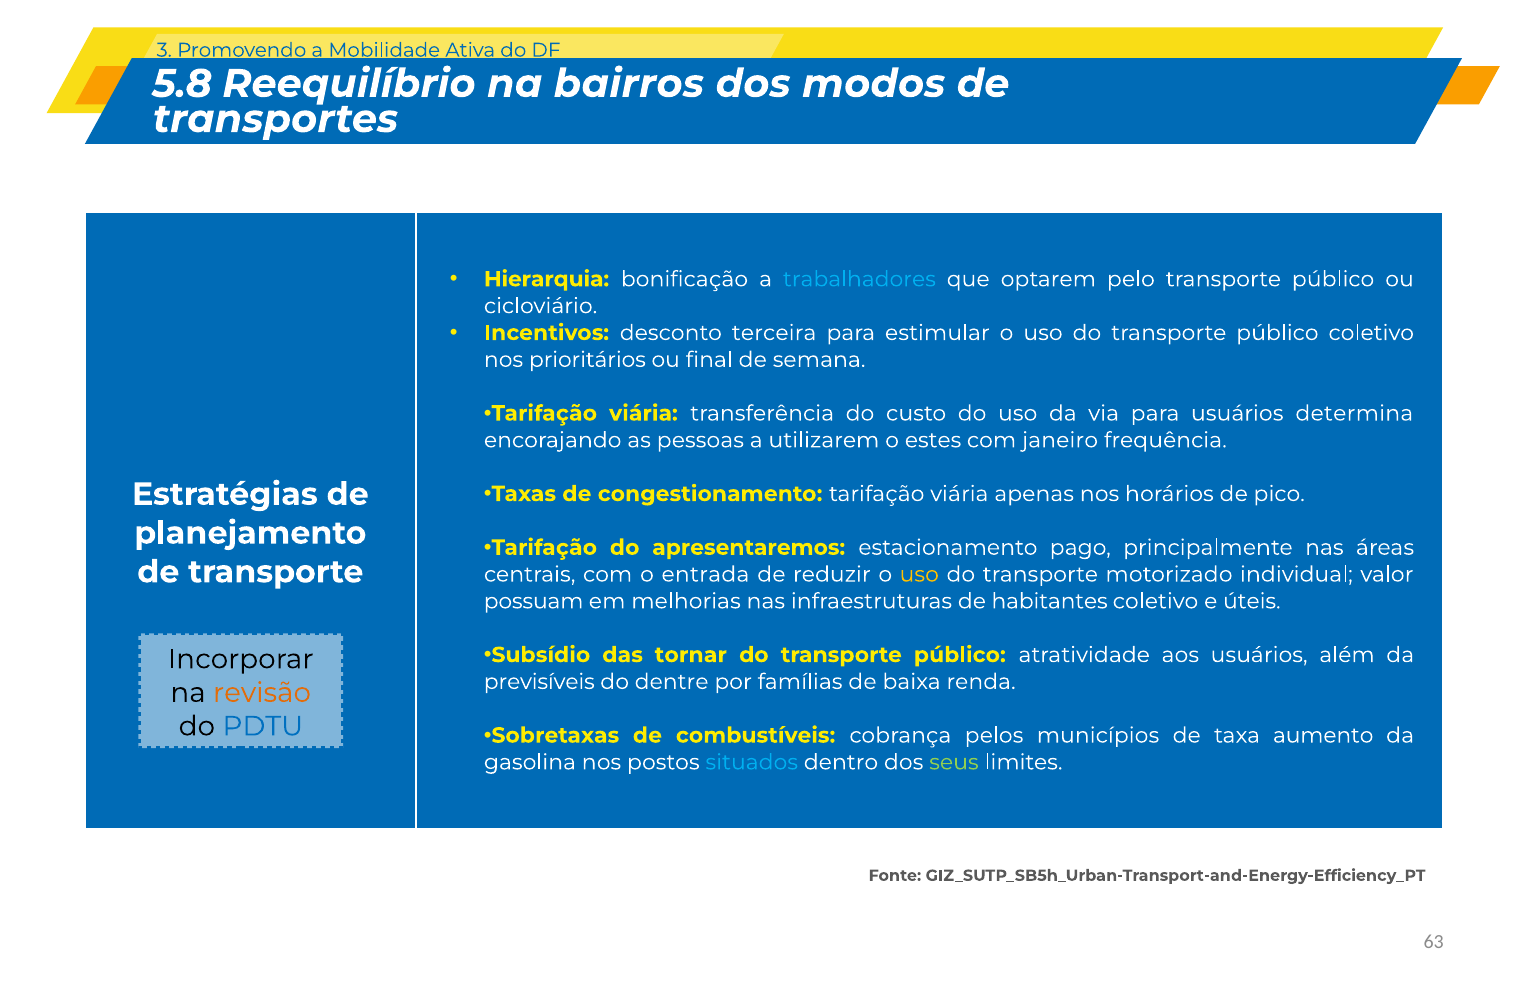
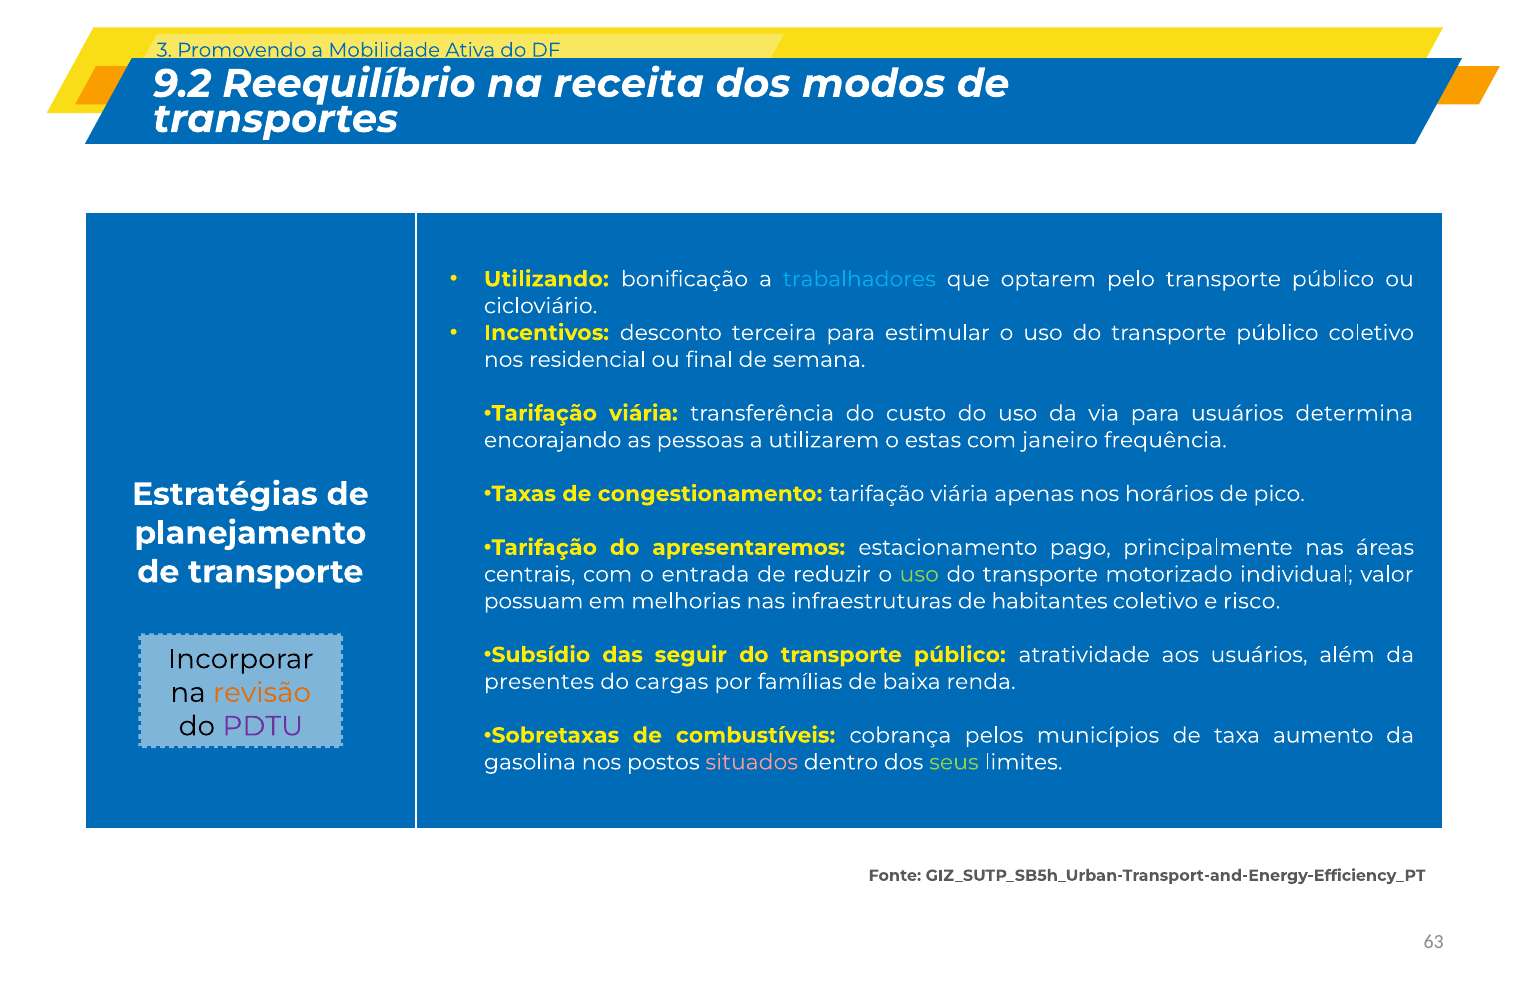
5.8: 5.8 -> 9.2
bairros: bairros -> receita
Hierarquia: Hierarquia -> Utilizando
prioritários: prioritários -> residencial
estes: estes -> estas
uso at (919, 574) colour: yellow -> light green
úteis: úteis -> risco
tornar: tornar -> seguir
previsíveis: previsíveis -> presentes
dentre: dentre -> cargas
PDTU colour: blue -> purple
situados colour: light blue -> pink
